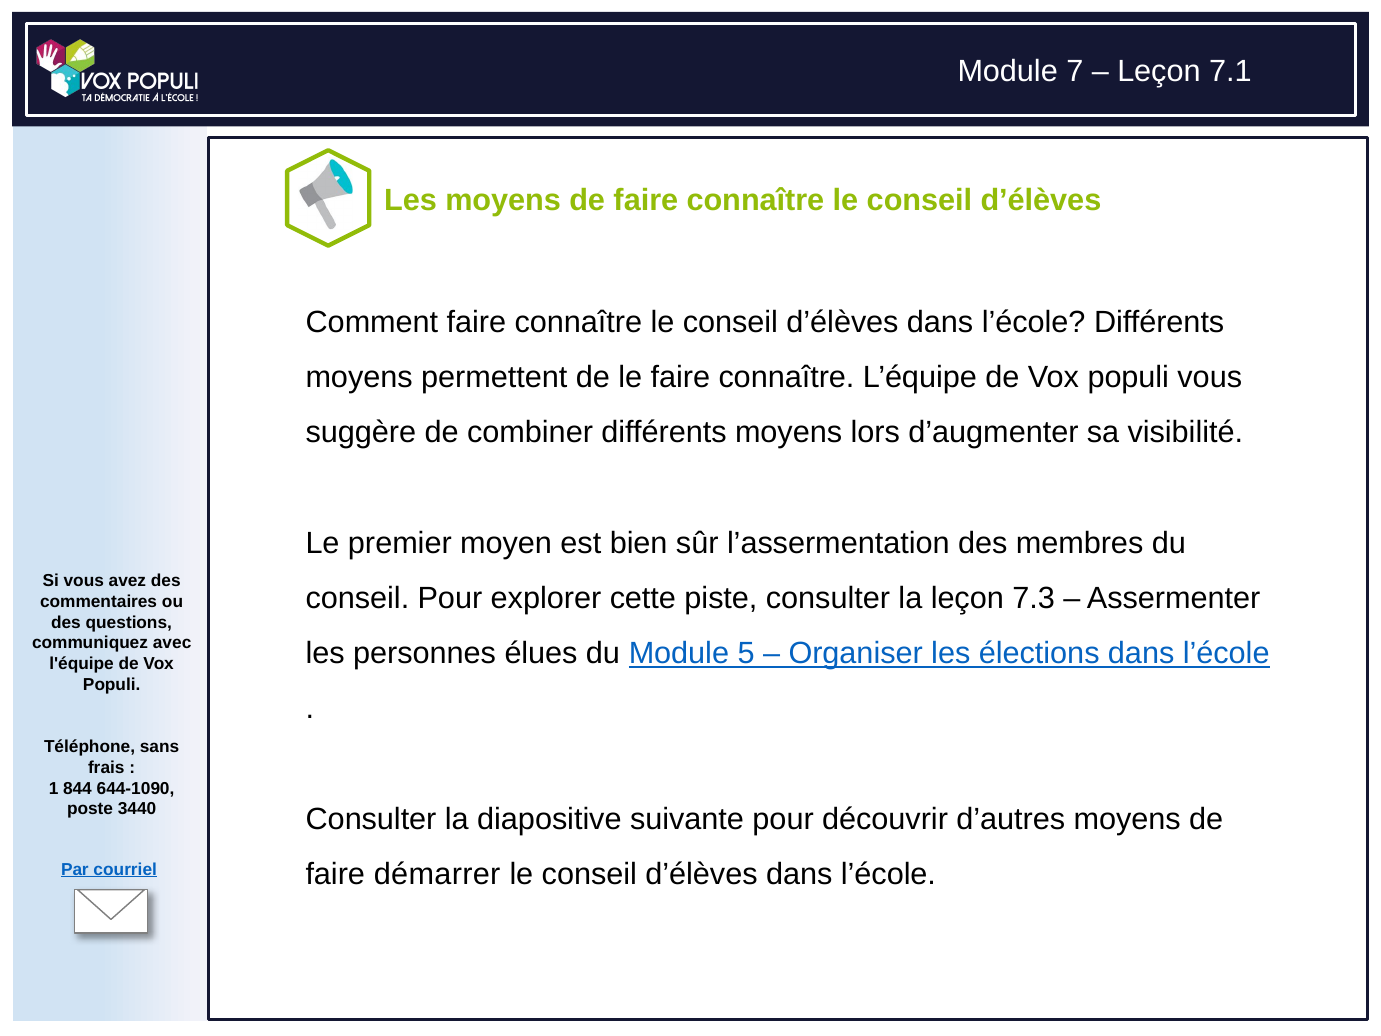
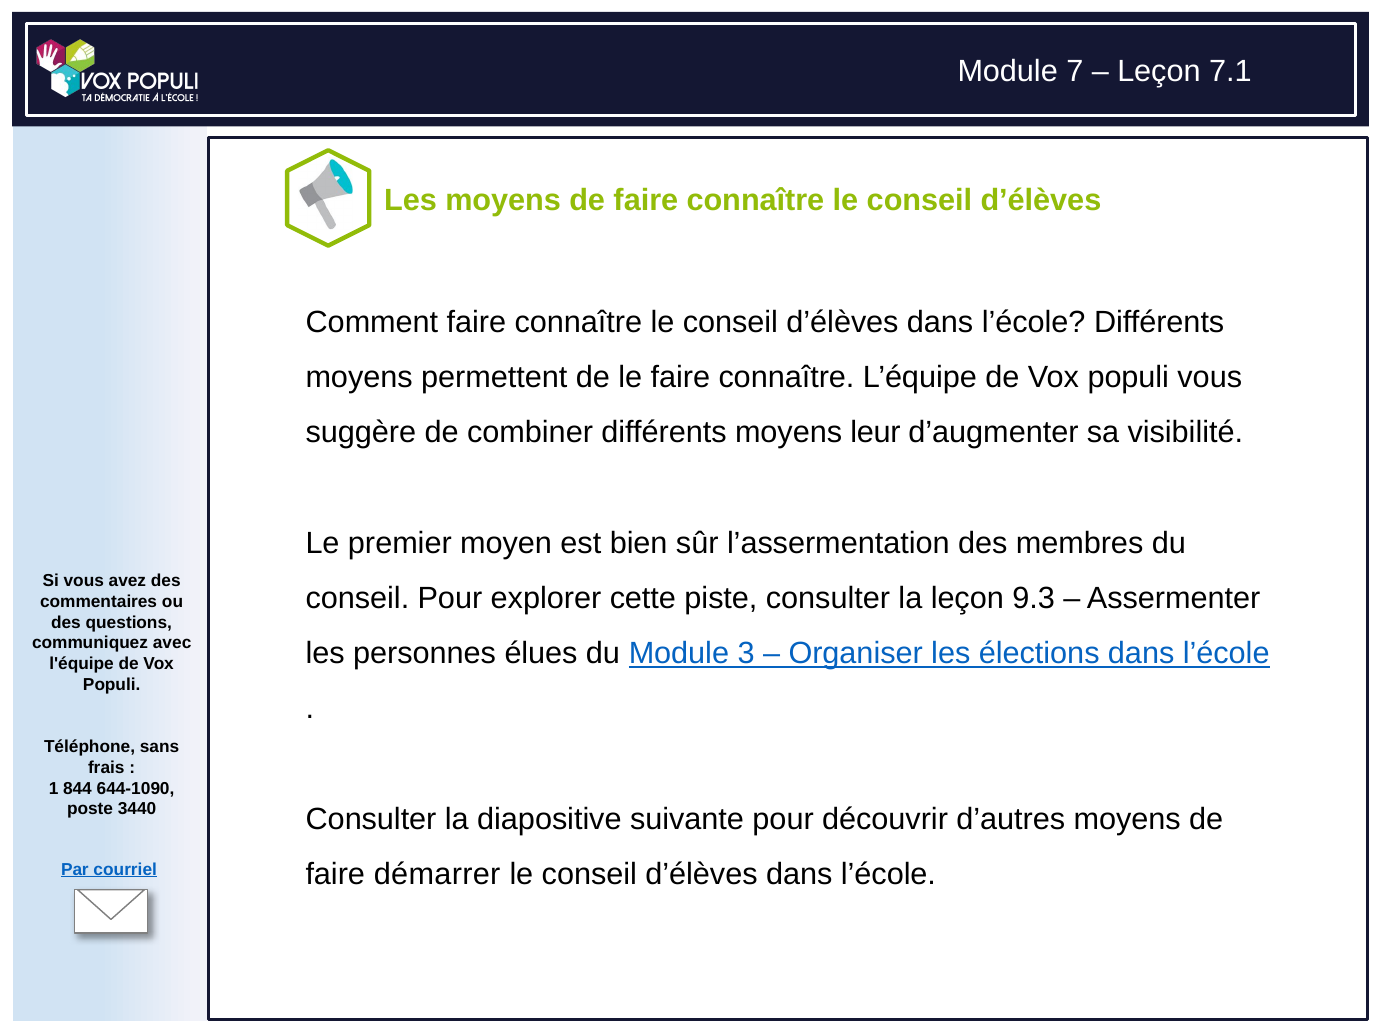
lors: lors -> leur
7.3: 7.3 -> 9.3
5: 5 -> 3
